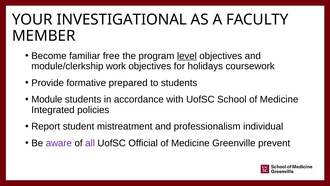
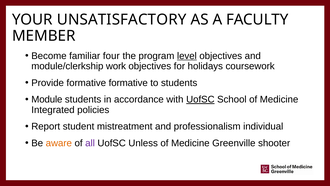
INVESTIGATIONAL: INVESTIGATIONAL -> UNSATISFACTORY
free: free -> four
formative prepared: prepared -> formative
UofSC at (200, 99) underline: none -> present
aware colour: purple -> orange
Official: Official -> Unless
prevent: prevent -> shooter
